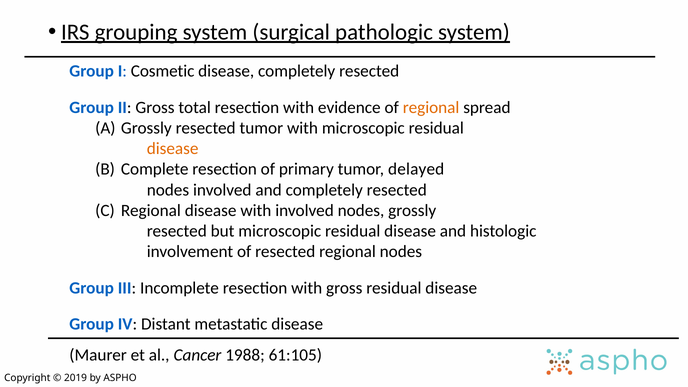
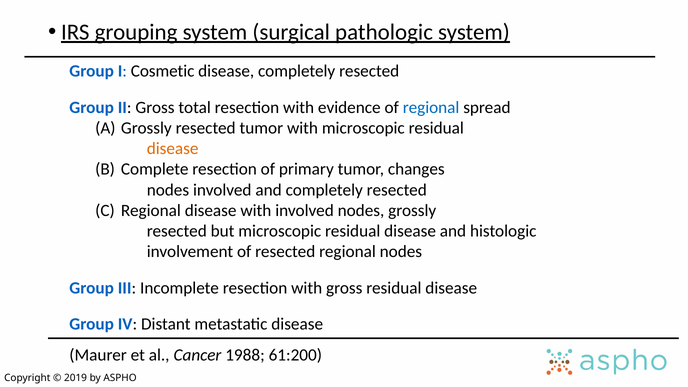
regional at (431, 107) colour: orange -> blue
delayed: delayed -> changes
61:105: 61:105 -> 61:200
